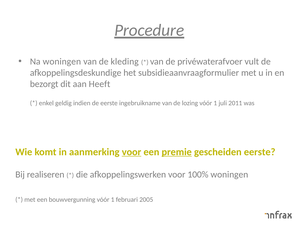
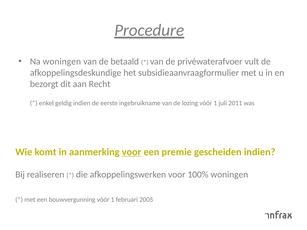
kleding: kleding -> betaald
Heeft: Heeft -> Recht
premie underline: present -> none
gescheiden eerste: eerste -> indien
